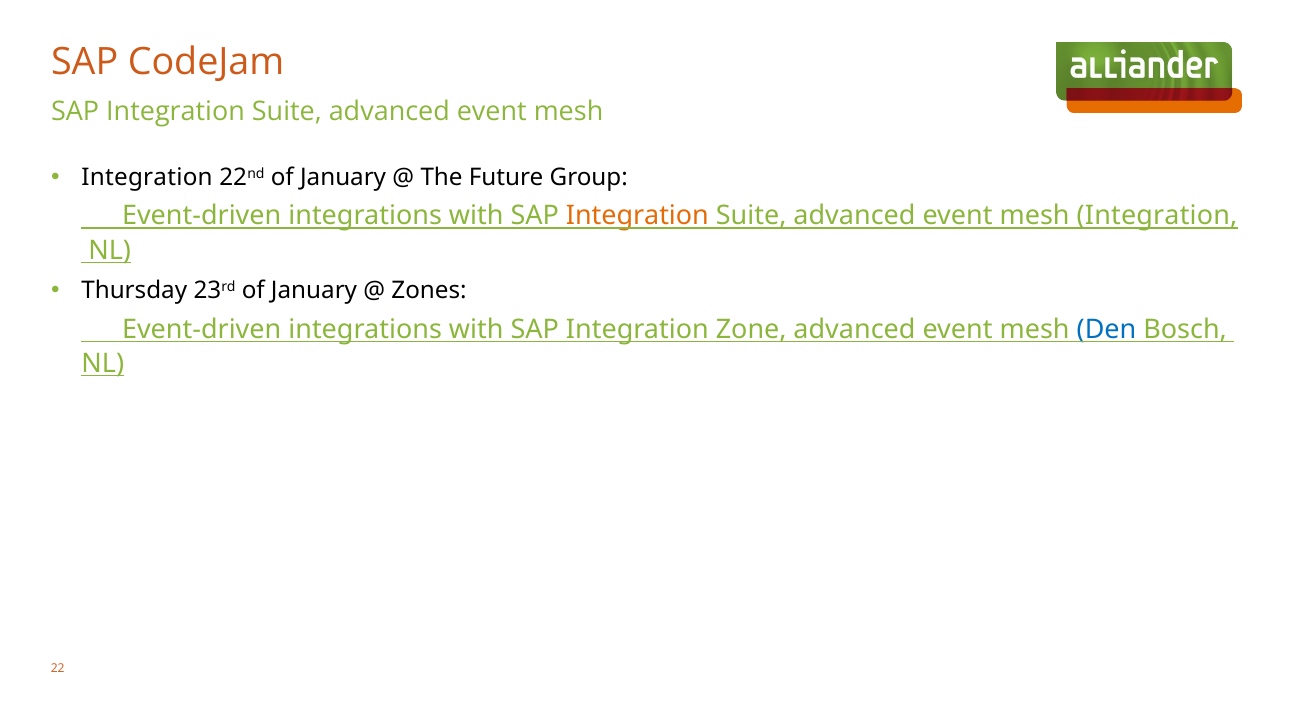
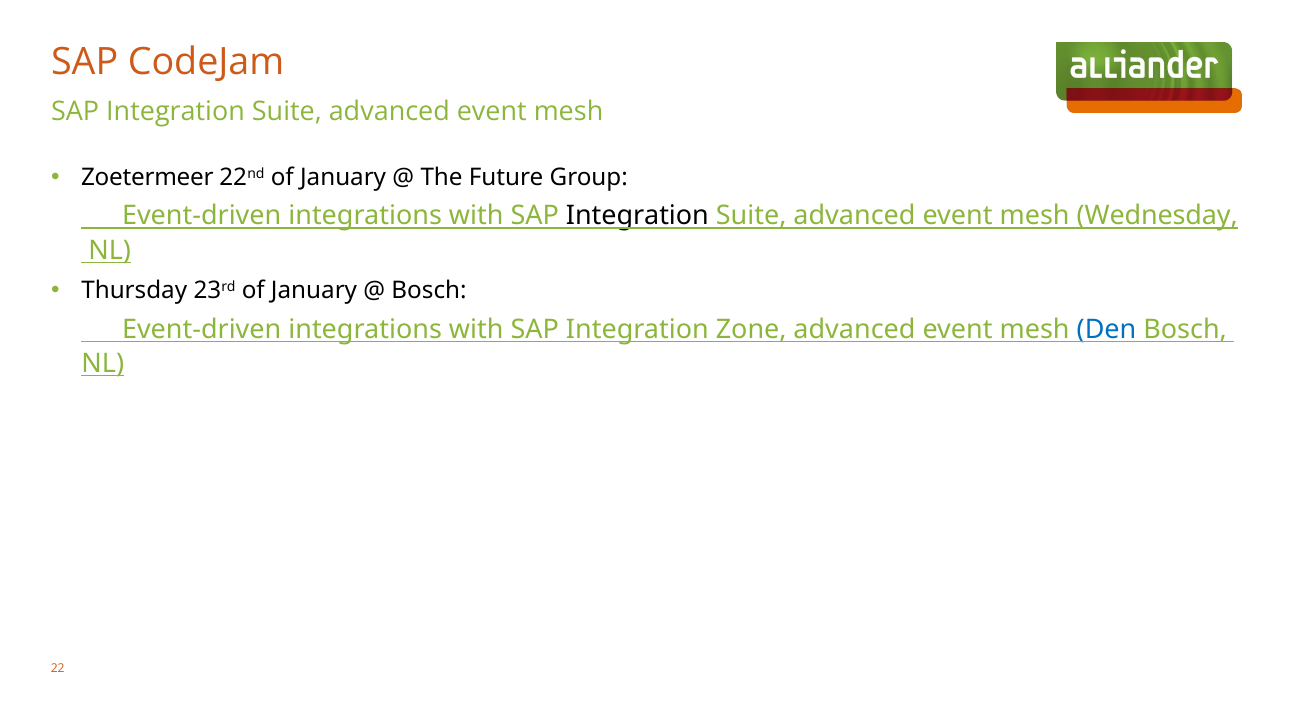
Integration at (147, 178): Integration -> Zoetermeer
Integration at (637, 216) colour: orange -> black
mesh Integration: Integration -> Wednesday
Zones at (429, 291): Zones -> Bosch
